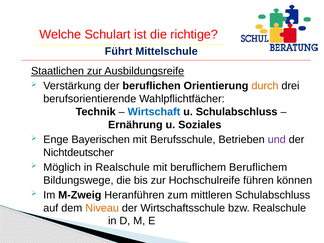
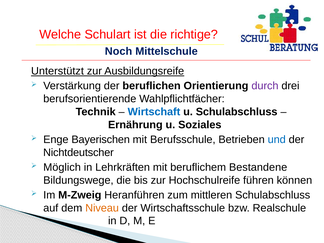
Führt: Führt -> Noch
Staatlichen: Staatlichen -> Unterstützt
durch colour: orange -> purple
und colour: purple -> blue
in Realschule: Realschule -> Lehrkräften
beruflichem Beruflichem: Beruflichem -> Bestandene
